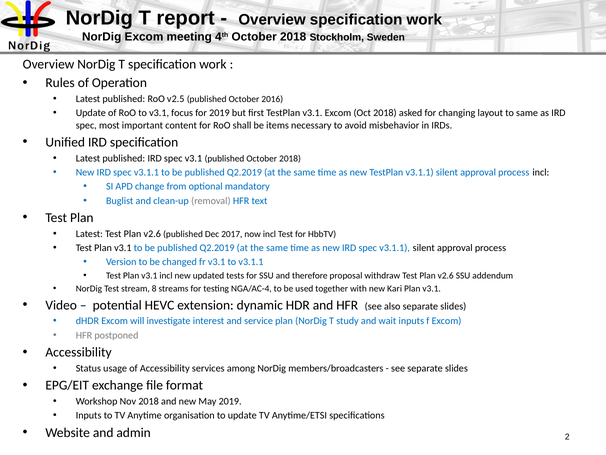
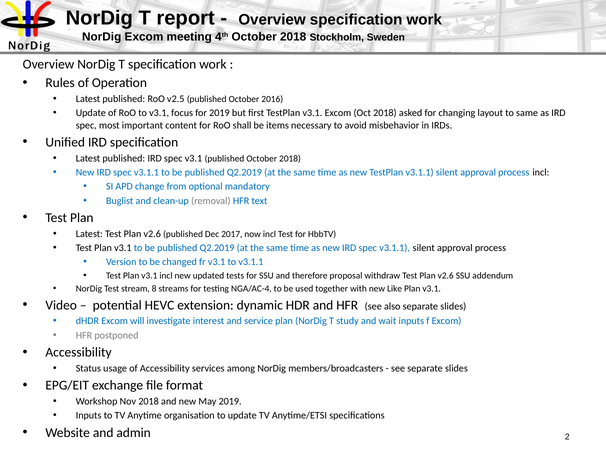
Kari: Kari -> Like
